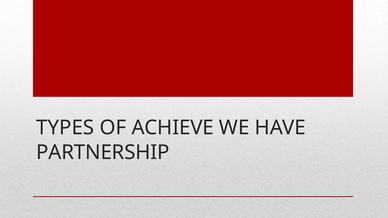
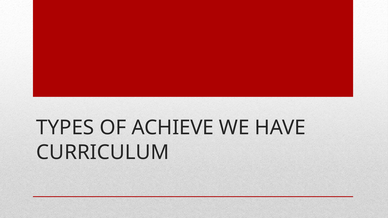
PARTNERSHIP: PARTNERSHIP -> CURRICULUM
